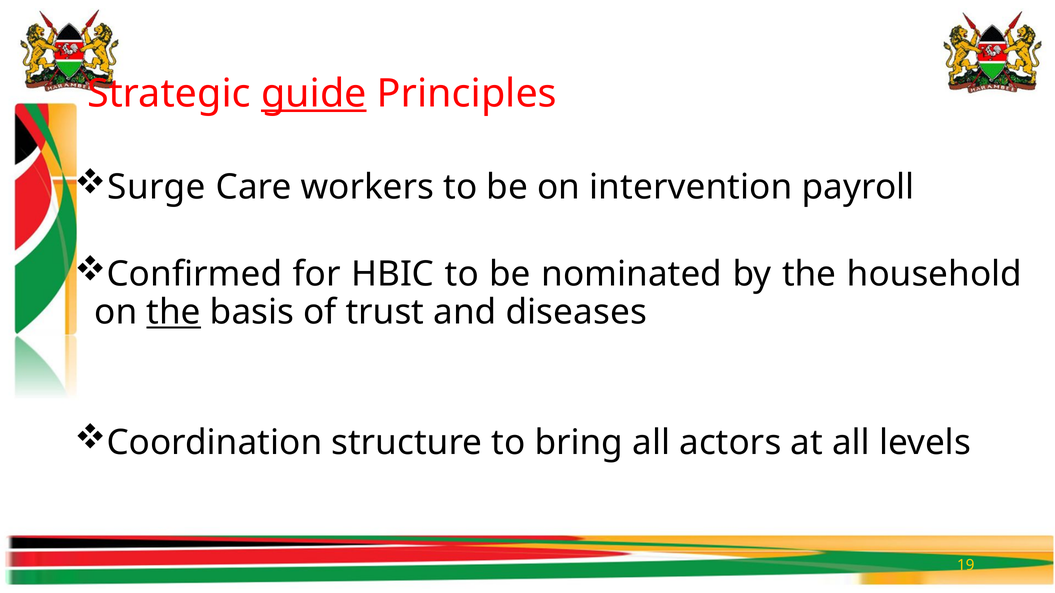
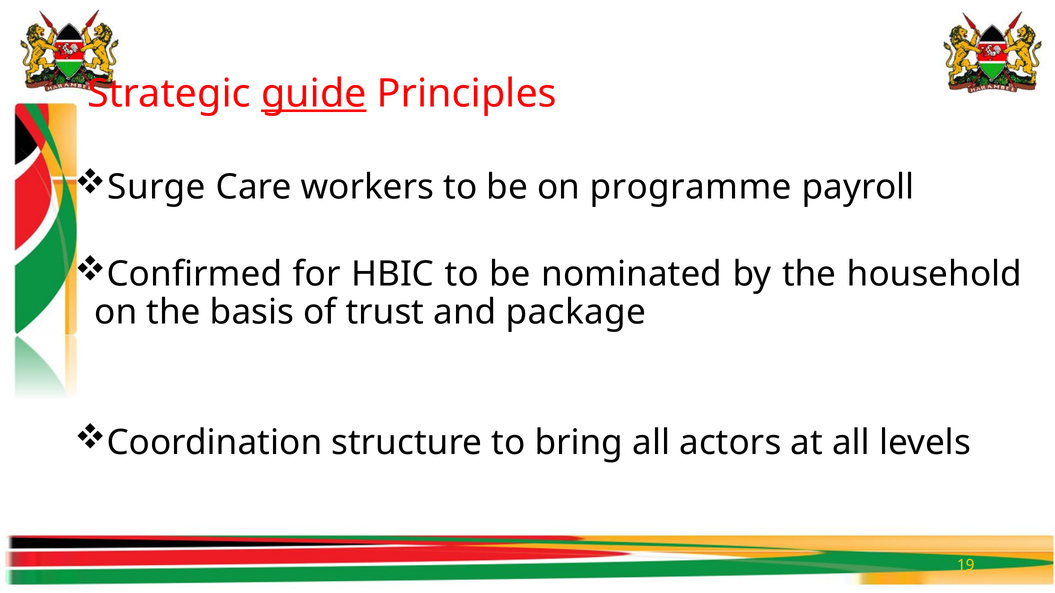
intervention: intervention -> programme
the at (174, 312) underline: present -> none
diseases: diseases -> package
